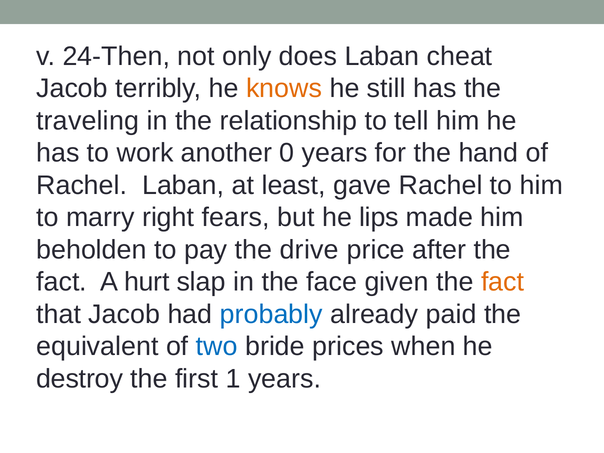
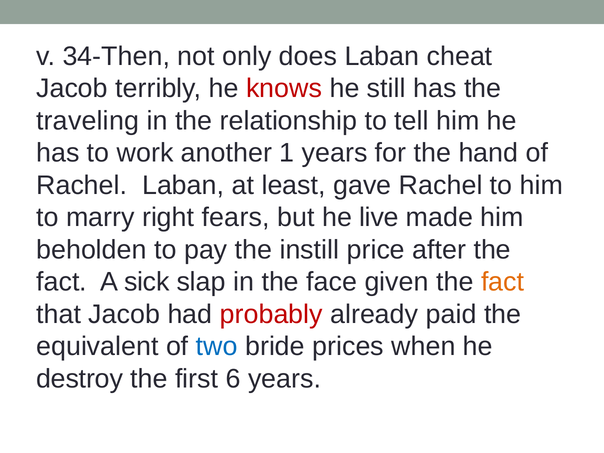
24-Then: 24-Then -> 34-Then
knows colour: orange -> red
0: 0 -> 1
lips: lips -> live
drive: drive -> instill
hurt: hurt -> sick
probably colour: blue -> red
1: 1 -> 6
